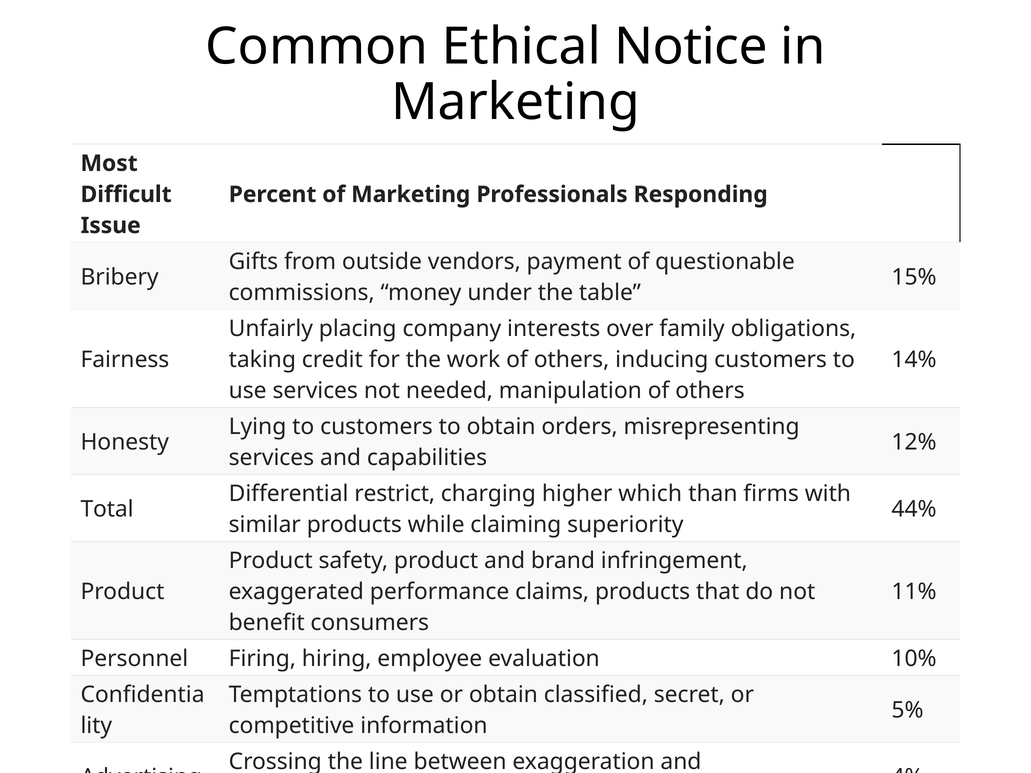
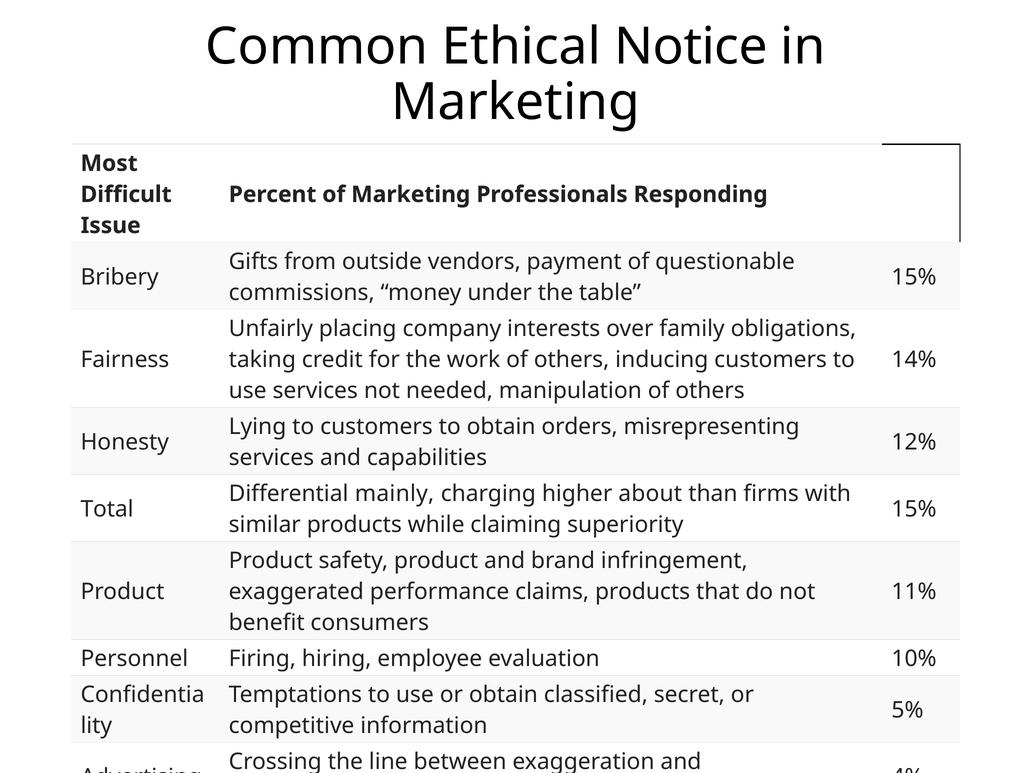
restrict: restrict -> mainly
which: which -> about
44% at (914, 509): 44% -> 15%
